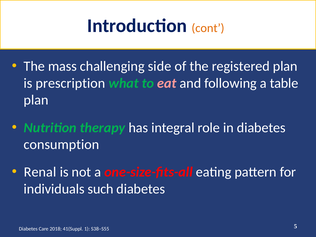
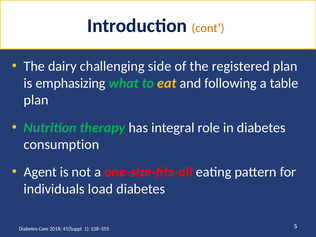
mass: mass -> dairy
prescription: prescription -> emphasizing
eat colour: pink -> yellow
Renal: Renal -> Agent
such: such -> load
